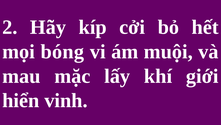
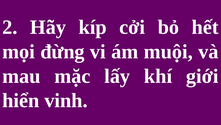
bóng: bóng -> đừng
